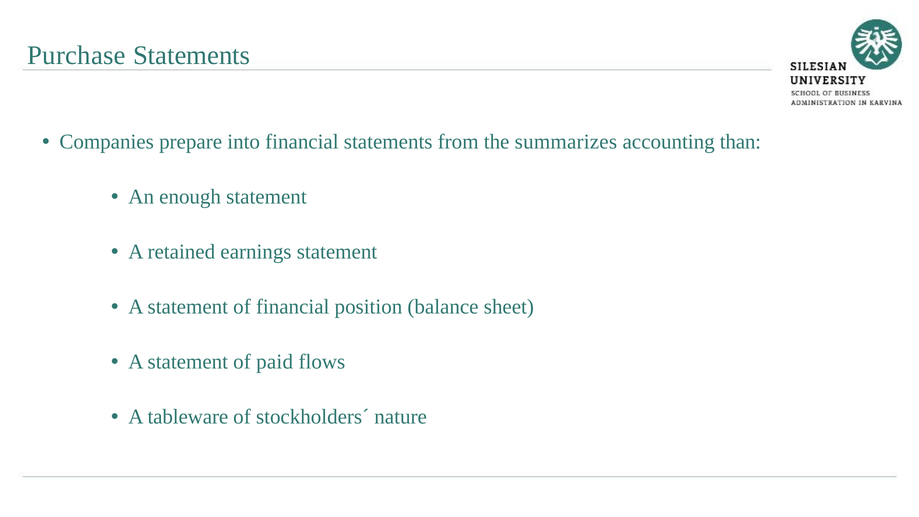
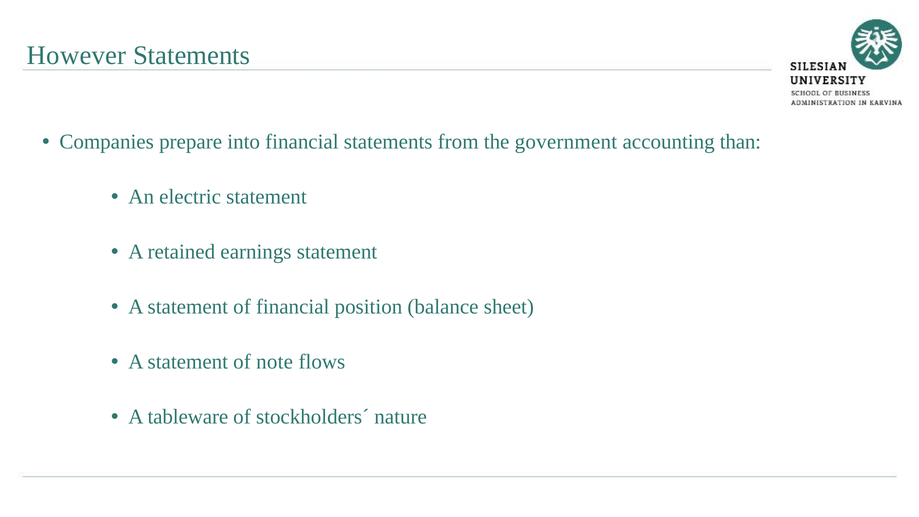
Purchase: Purchase -> However
summarizes: summarizes -> government
enough: enough -> electric
paid: paid -> note
